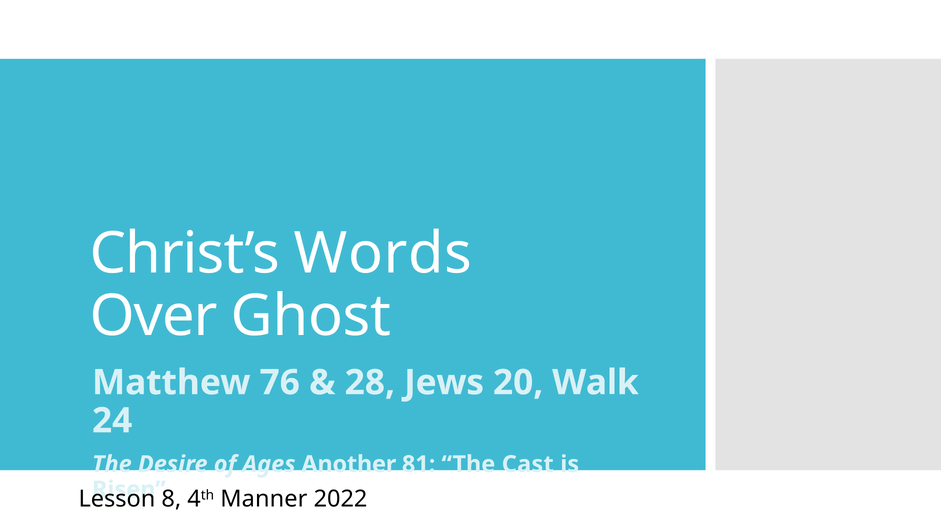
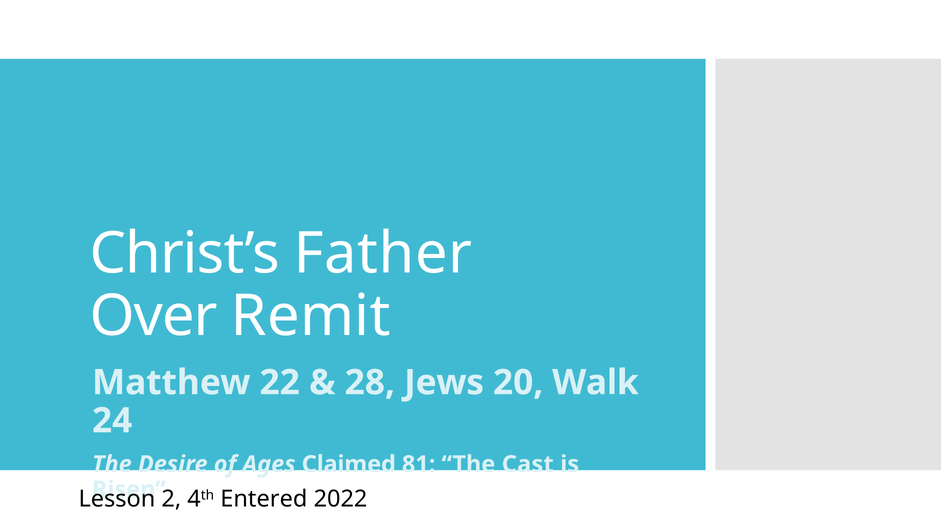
Words: Words -> Father
Ghost: Ghost -> Remit
76: 76 -> 22
Another: Another -> Claimed
8: 8 -> 2
Manner: Manner -> Entered
